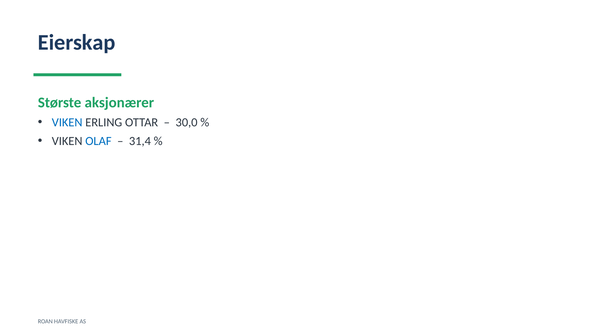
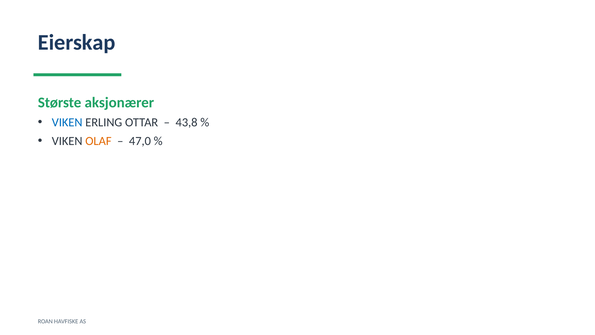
30,0: 30,0 -> 43,8
OLAF colour: blue -> orange
31,4: 31,4 -> 47,0
